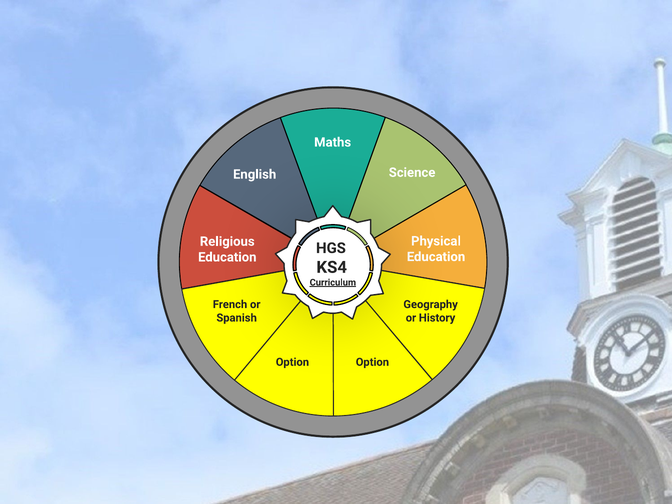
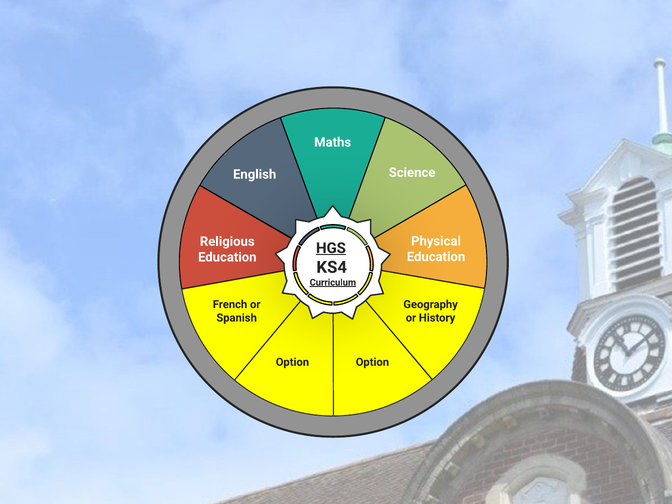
HGS underline: none -> present
